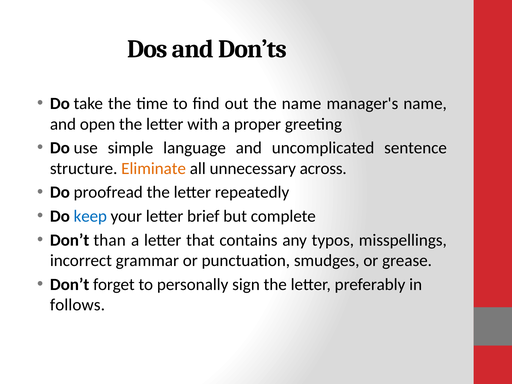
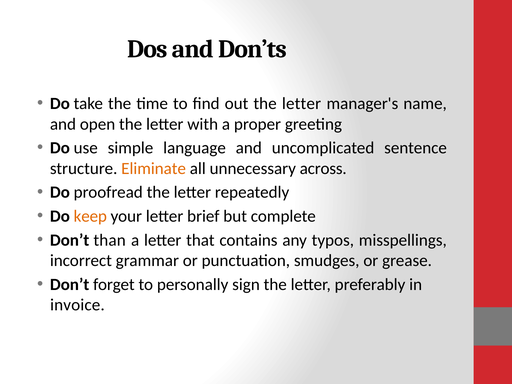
out the name: name -> letter
keep colour: blue -> orange
follows: follows -> invoice
